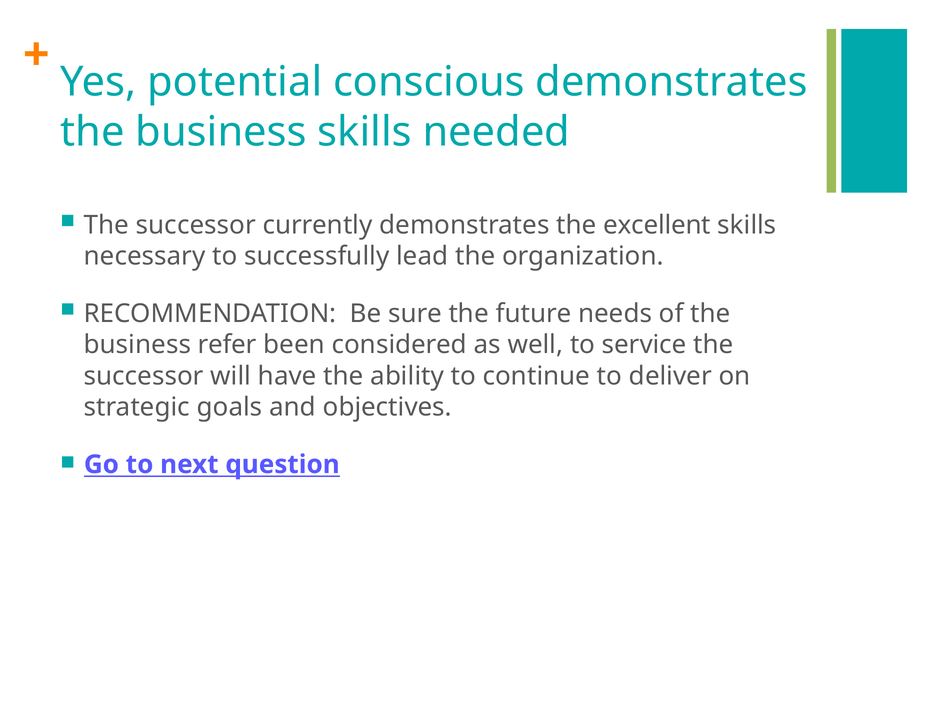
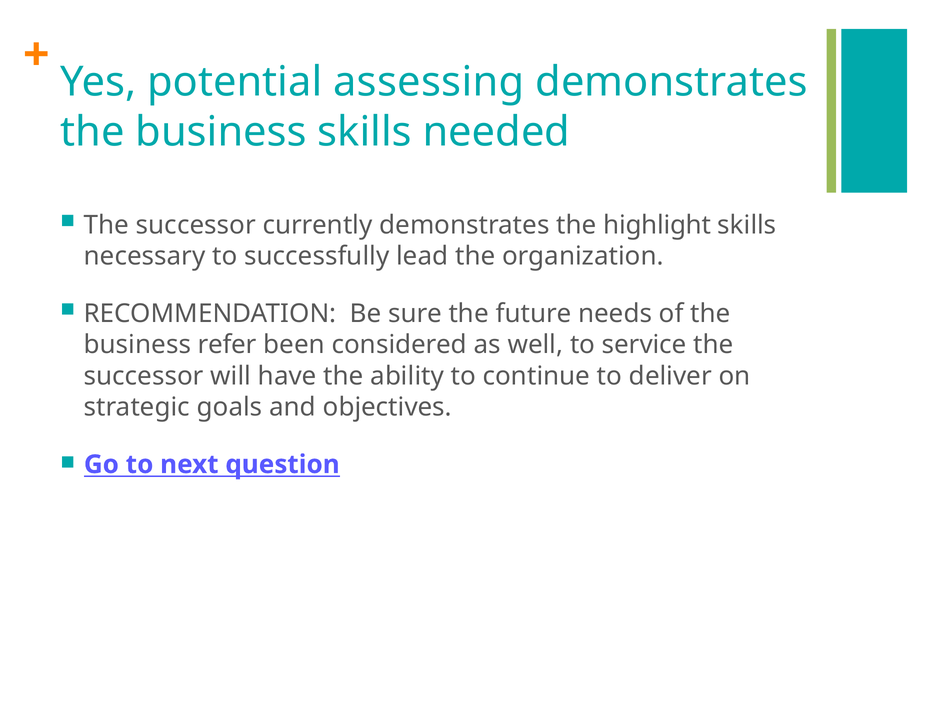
conscious: conscious -> assessing
excellent: excellent -> highlight
